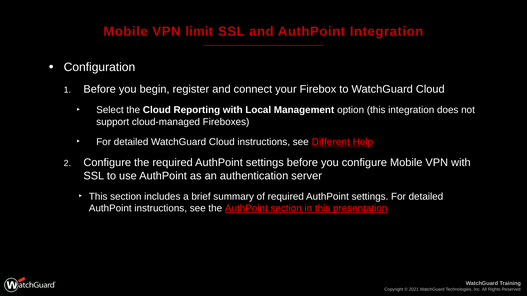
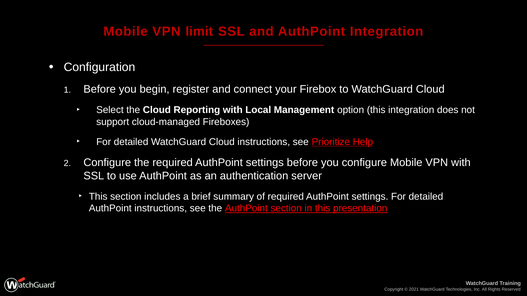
Different: Different -> Prioritize
